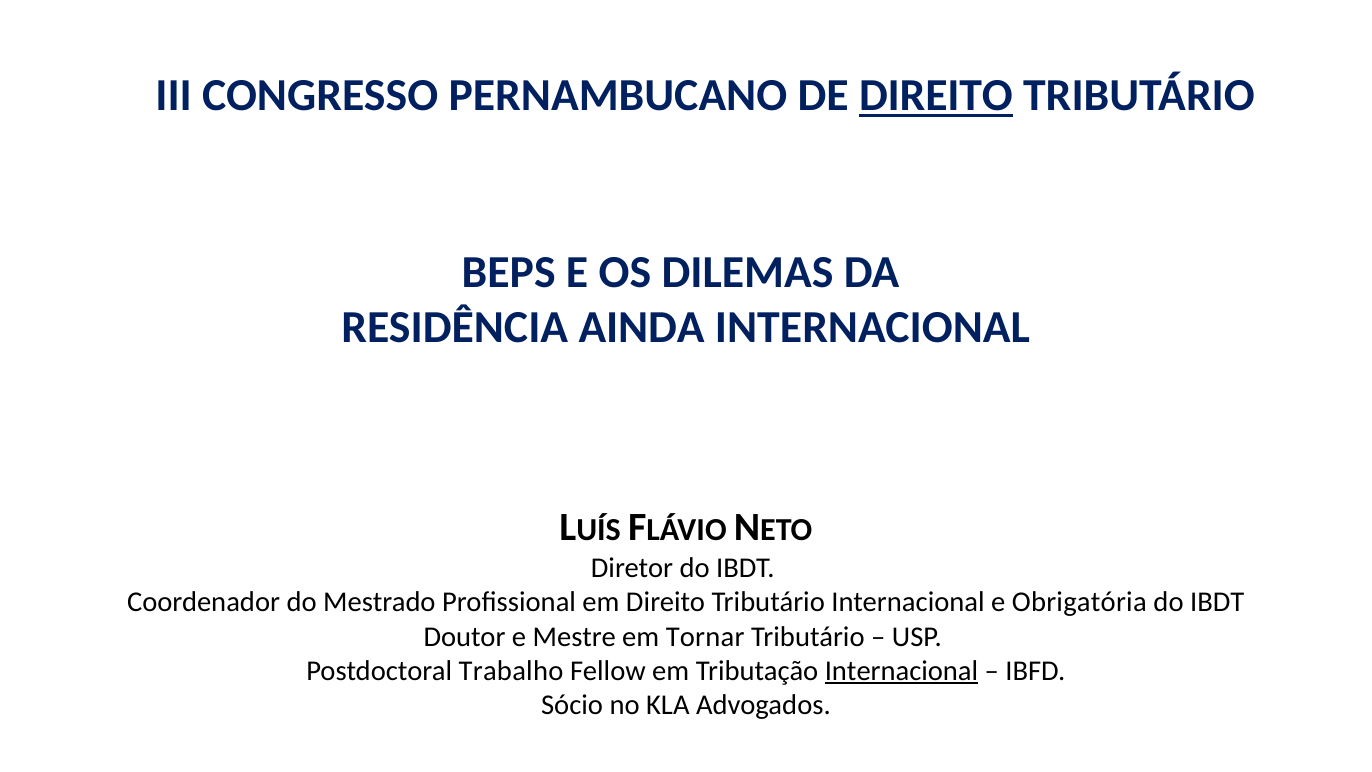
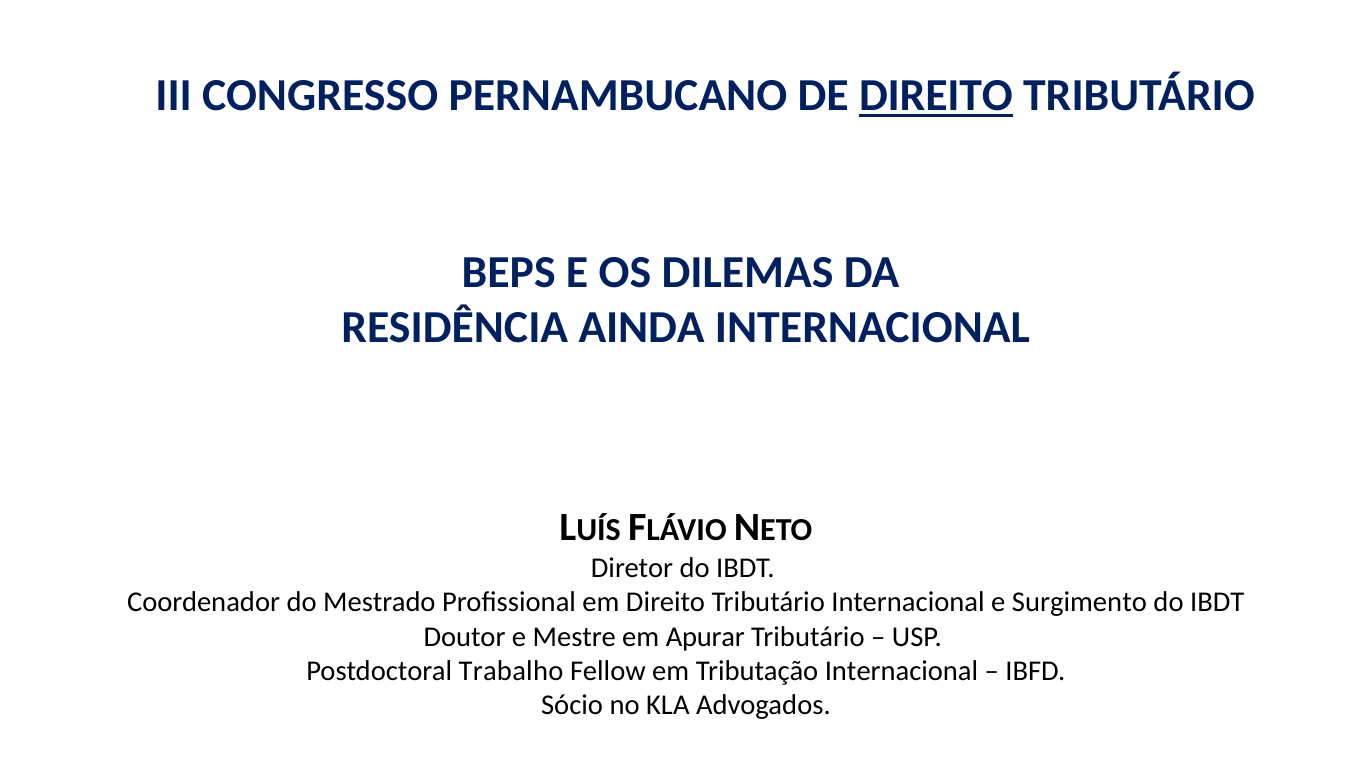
Obrigatória: Obrigatória -> Surgimento
Tornar: Tornar -> Apurar
Internacional at (902, 671) underline: present -> none
